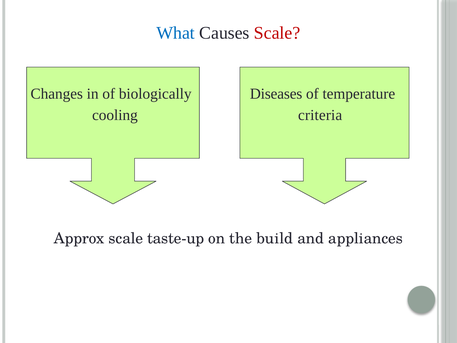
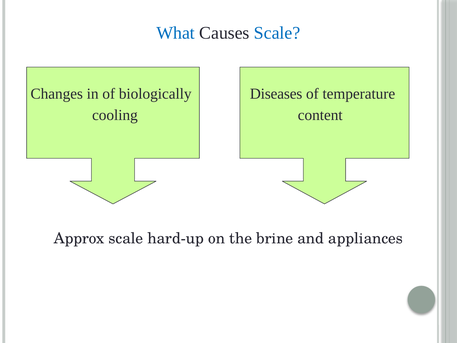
Scale at (277, 33) colour: red -> blue
criteria: criteria -> content
taste-up: taste-up -> hard-up
build: build -> brine
